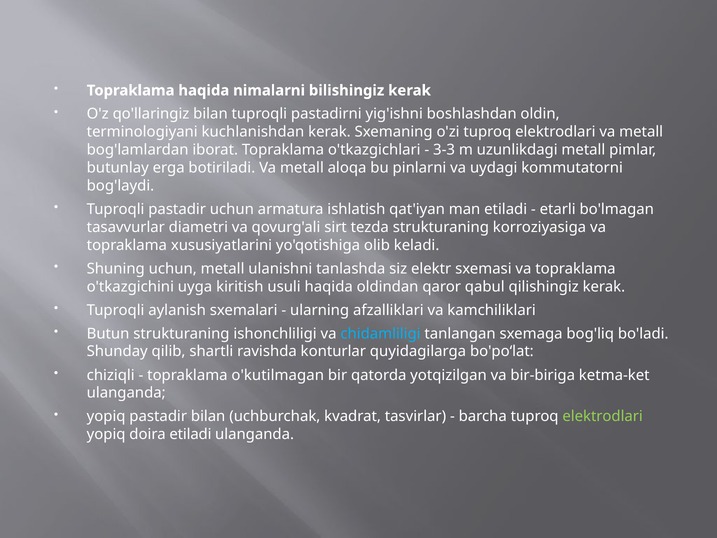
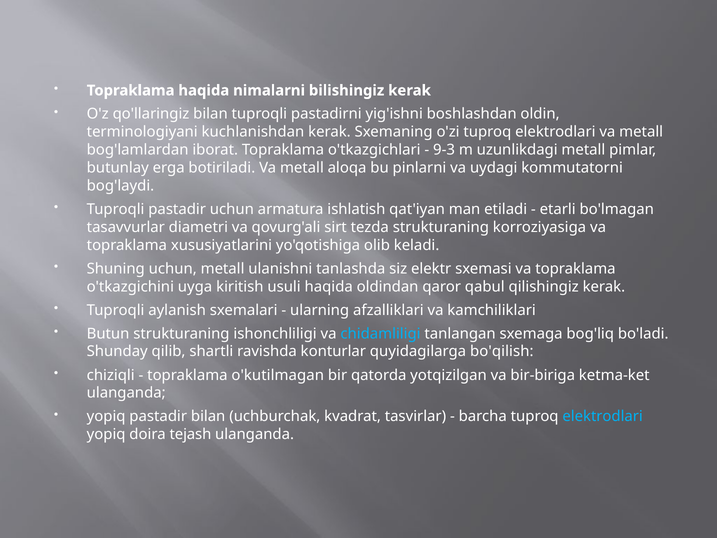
3-3: 3-3 -> 9-3
bo'poʻlat: bo'poʻlat -> bo'qilish
elektrodlari at (603, 416) colour: light green -> light blue
doira etiladi: etiladi -> tejash
